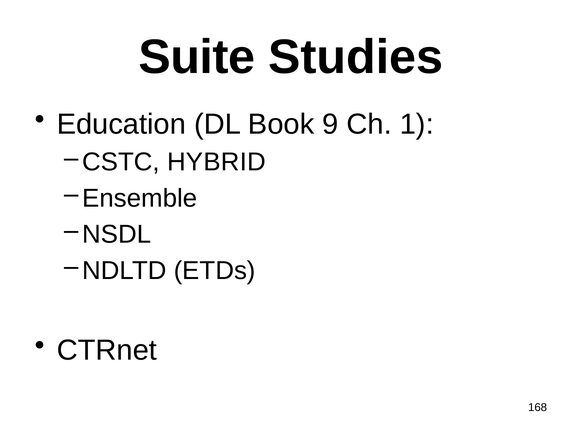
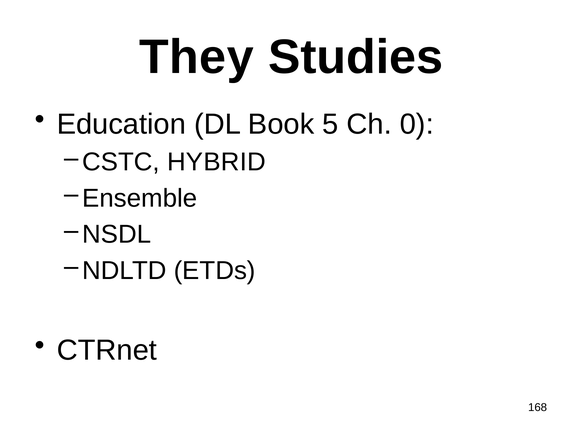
Suite: Suite -> They
9: 9 -> 5
1: 1 -> 0
